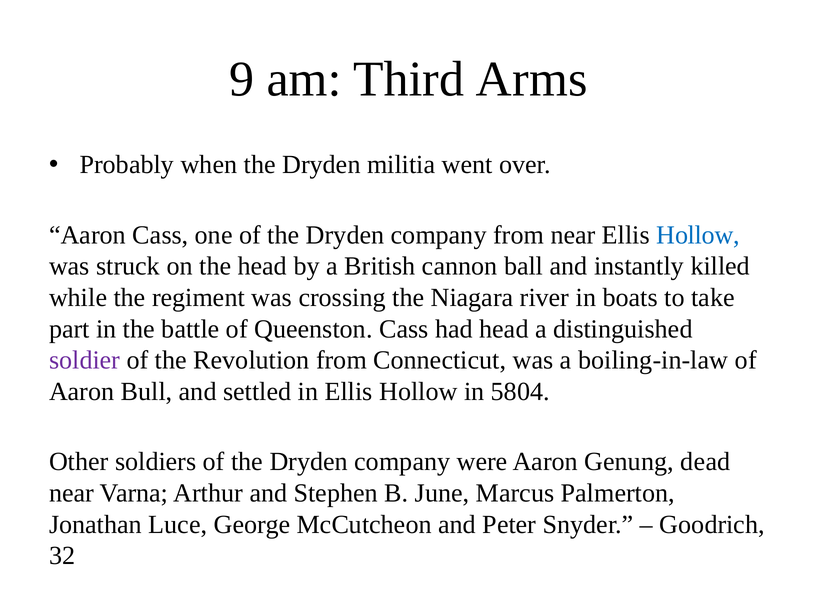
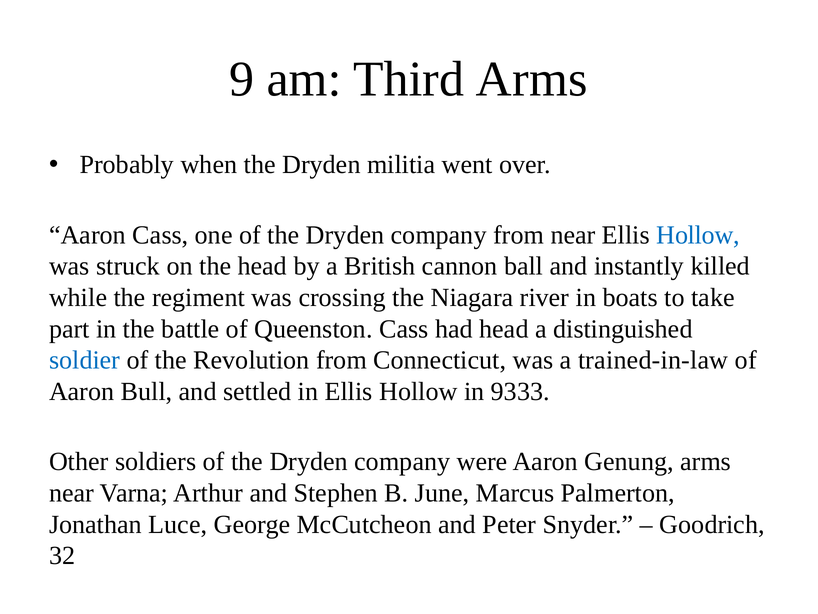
soldier colour: purple -> blue
boiling-in-law: boiling-in-law -> trained-in-law
5804: 5804 -> 9333
Genung dead: dead -> arms
